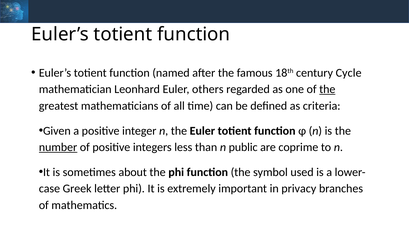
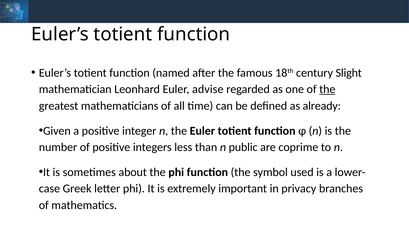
Cycle: Cycle -> Slight
others: others -> advise
criteria: criteria -> already
number underline: present -> none
